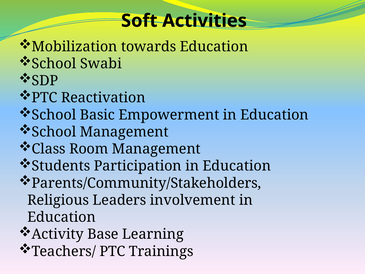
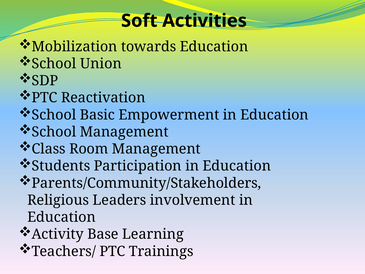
Swabi: Swabi -> Union
